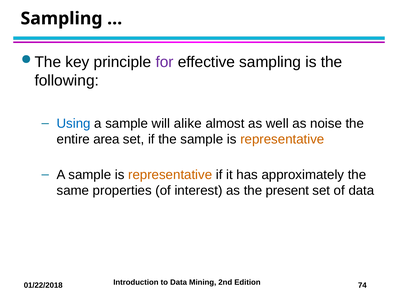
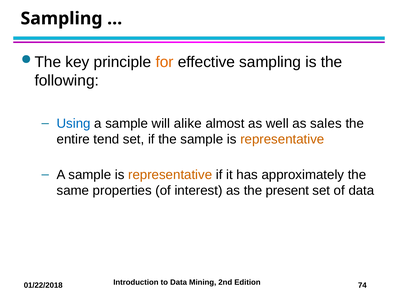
for colour: purple -> orange
noise: noise -> sales
area: area -> tend
